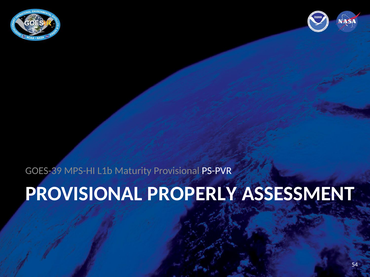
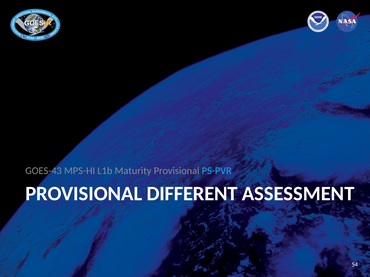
GOES-39: GOES-39 -> GOES-43
PS-PVR colour: white -> light blue
PROPERLY: PROPERLY -> DIFFERENT
